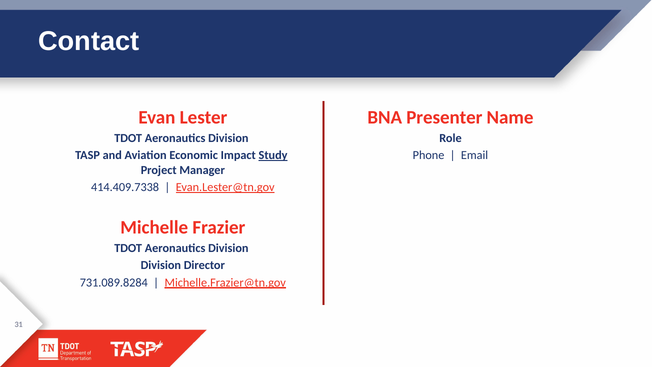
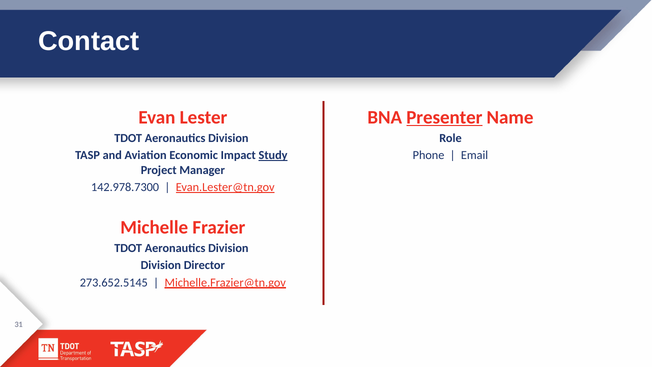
Presenter underline: none -> present
414.409.7338: 414.409.7338 -> 142.978.7300
731.089.8284: 731.089.8284 -> 273.652.5145
